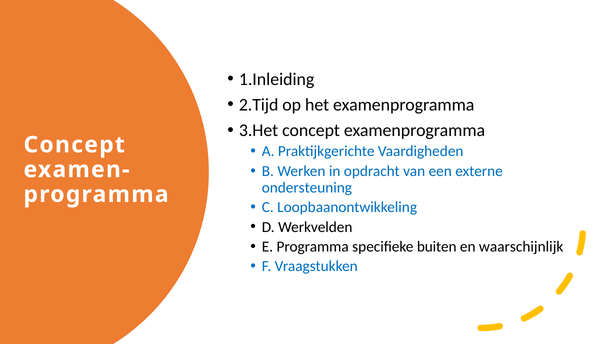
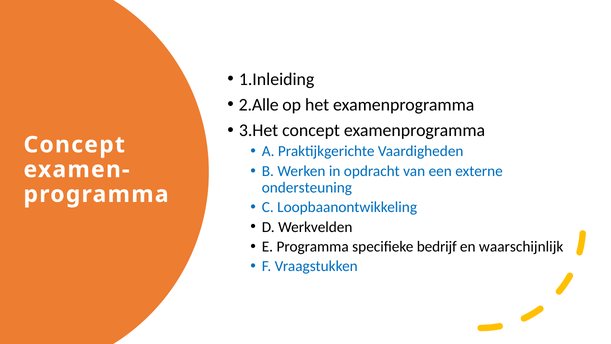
2.Tijd: 2.Tijd -> 2.Alle
buiten: buiten -> bedrijf
